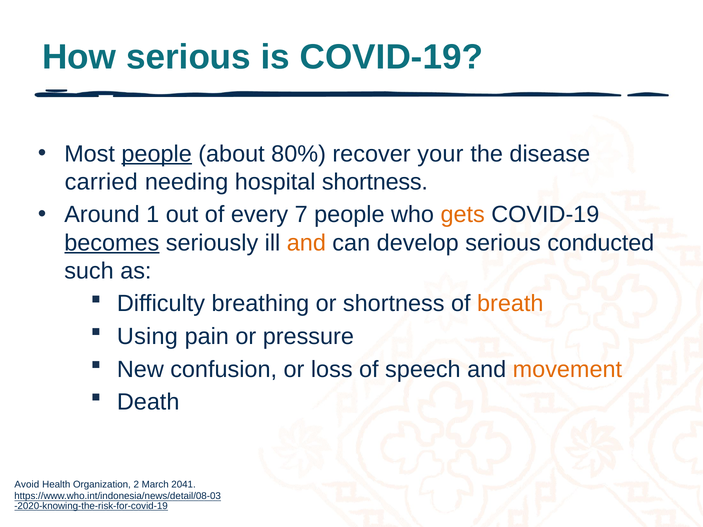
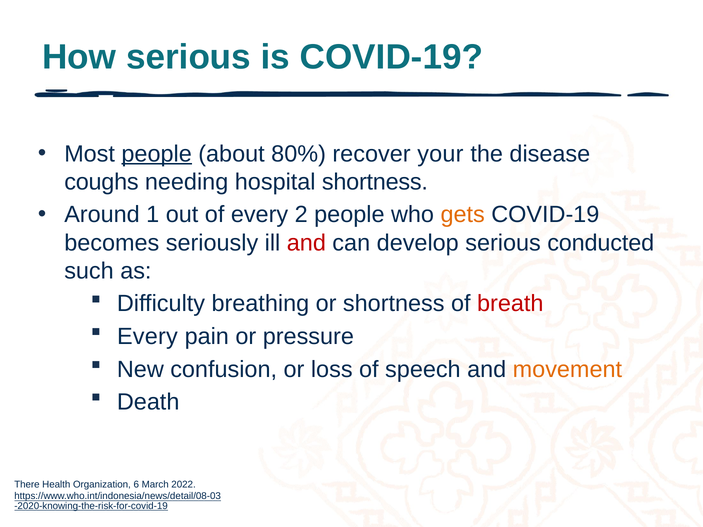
carried: carried -> coughs
7: 7 -> 2
becomes underline: present -> none
and at (306, 243) colour: orange -> red
breath colour: orange -> red
Using at (147, 337): Using -> Every
Avoid: Avoid -> There
2: 2 -> 6
2041: 2041 -> 2022
